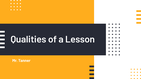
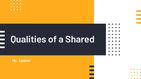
Lesson: Lesson -> Shared
